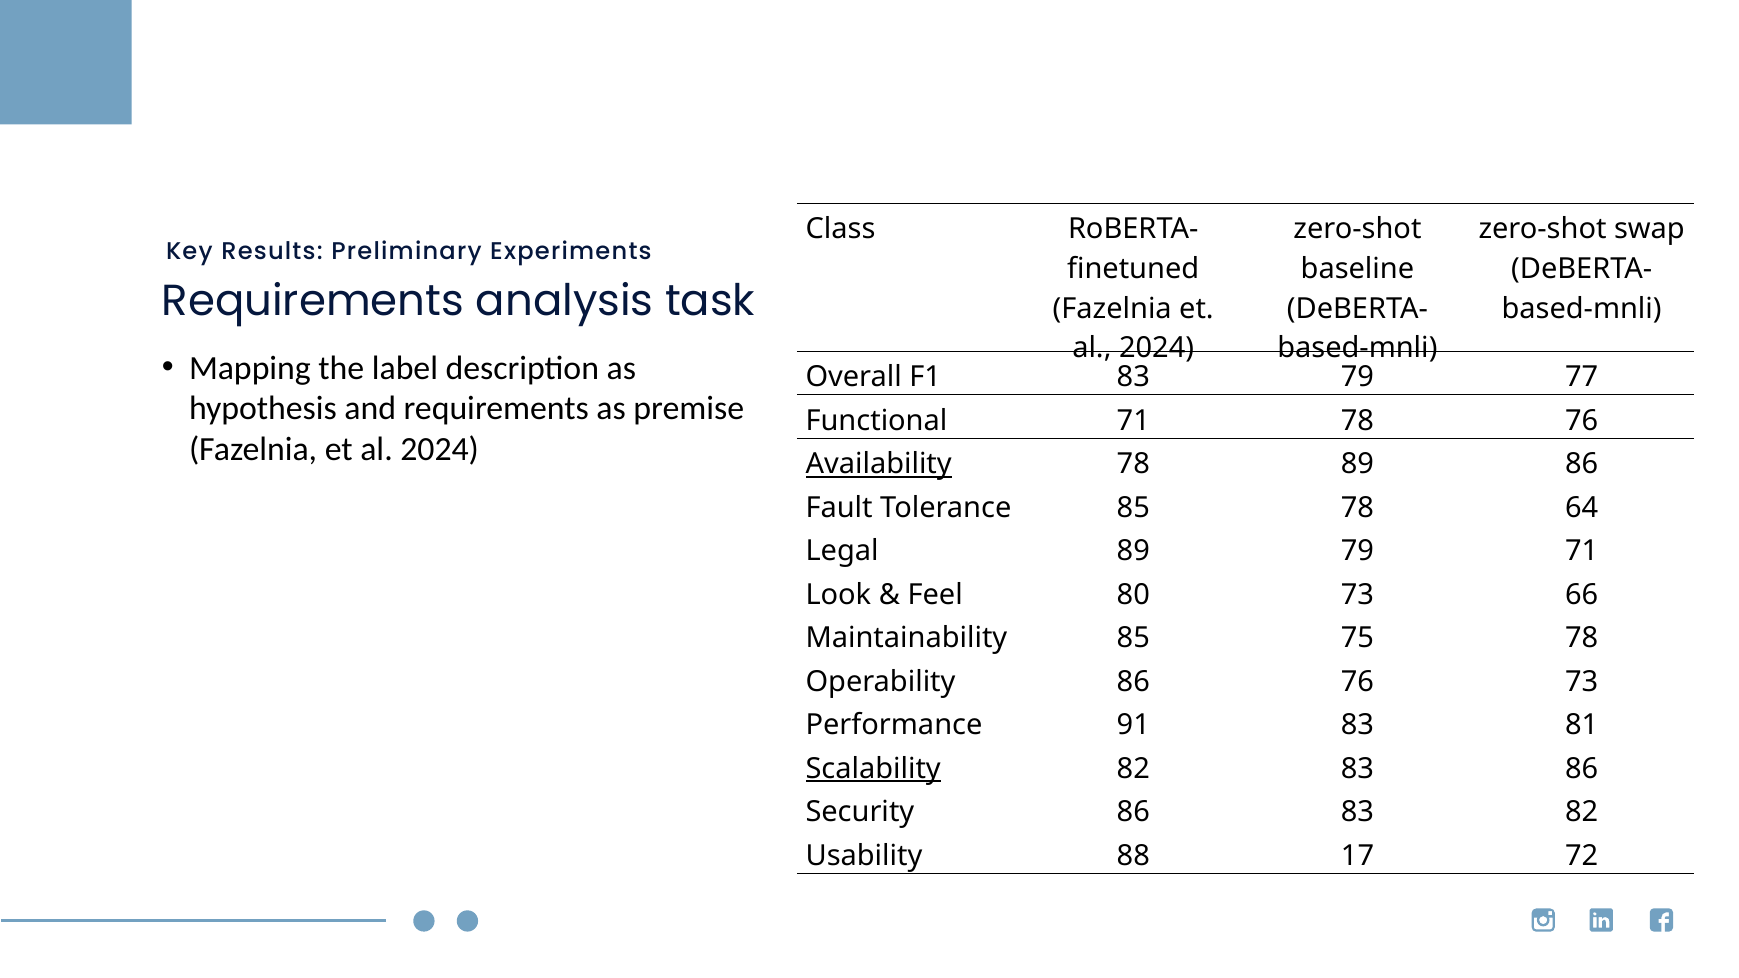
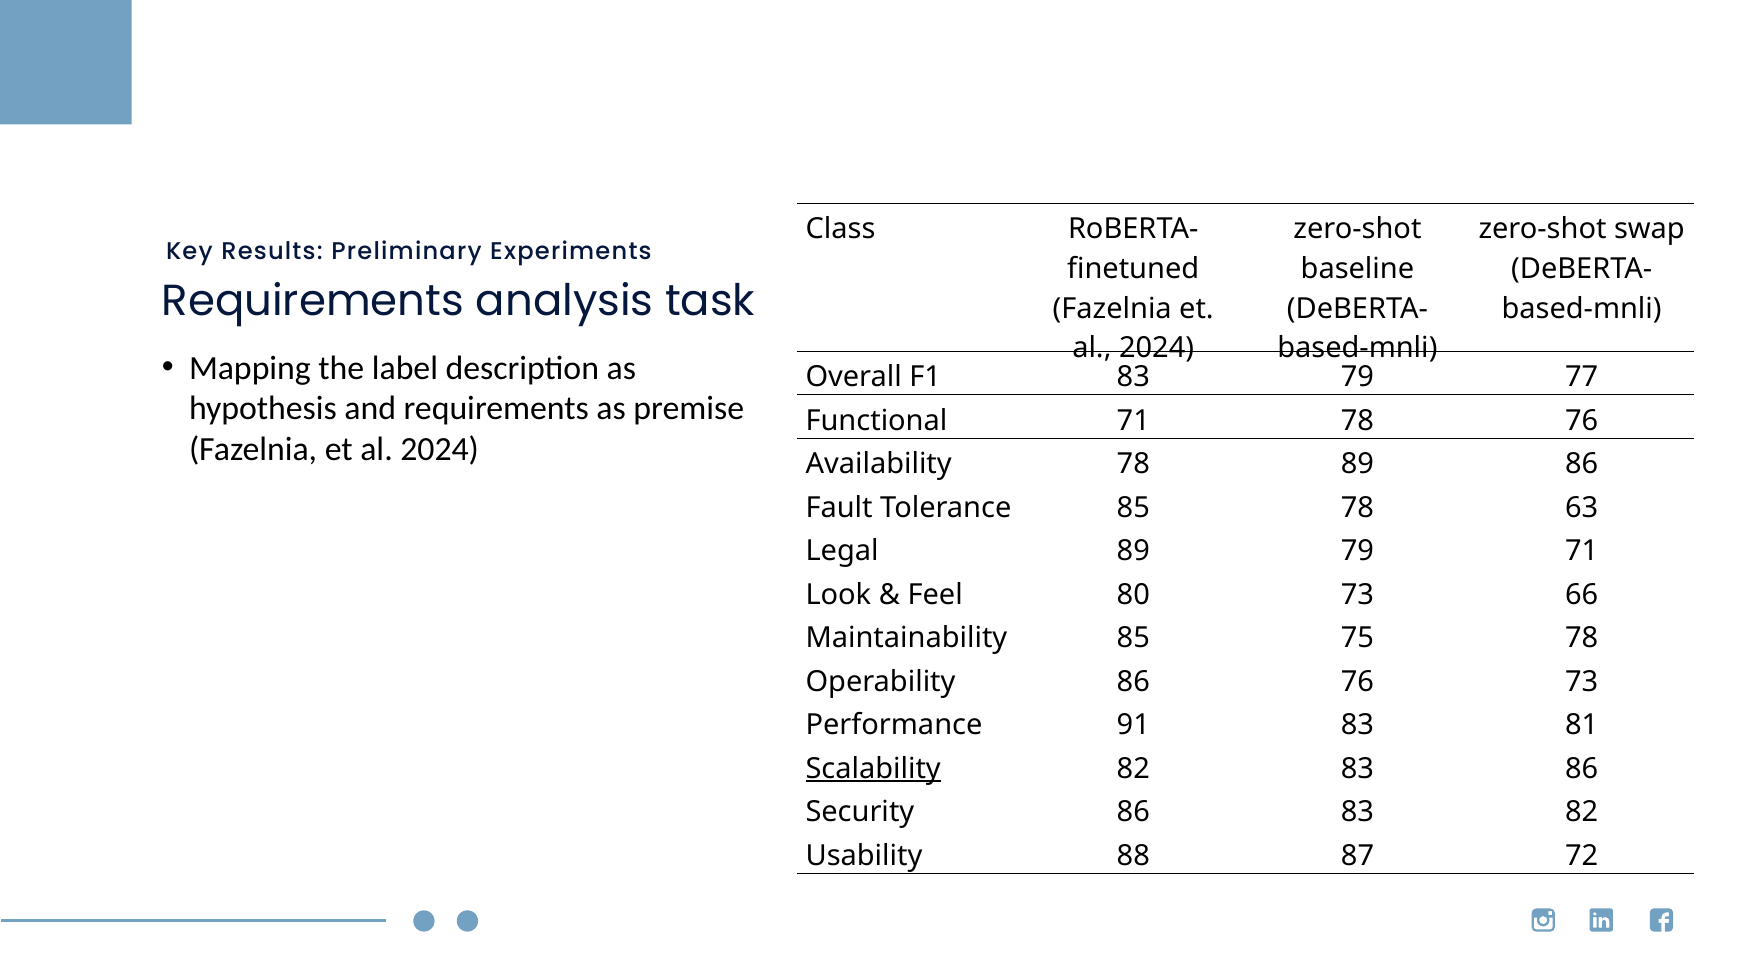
Availability underline: present -> none
64: 64 -> 63
17: 17 -> 87
